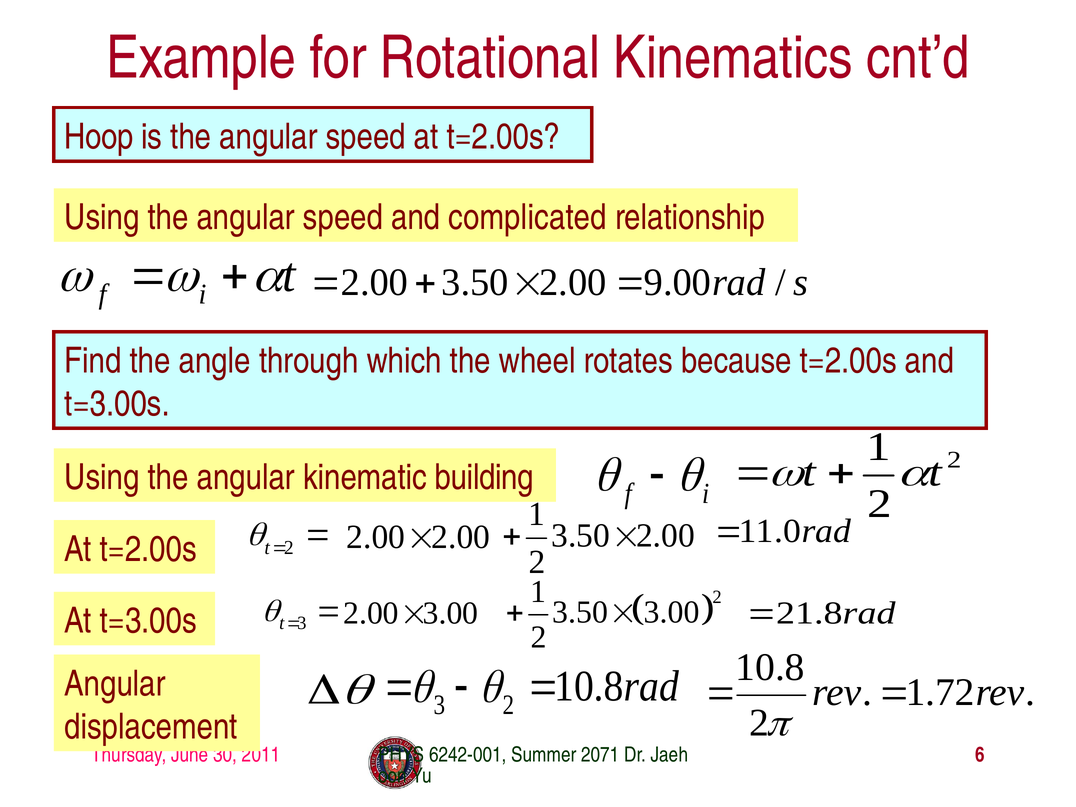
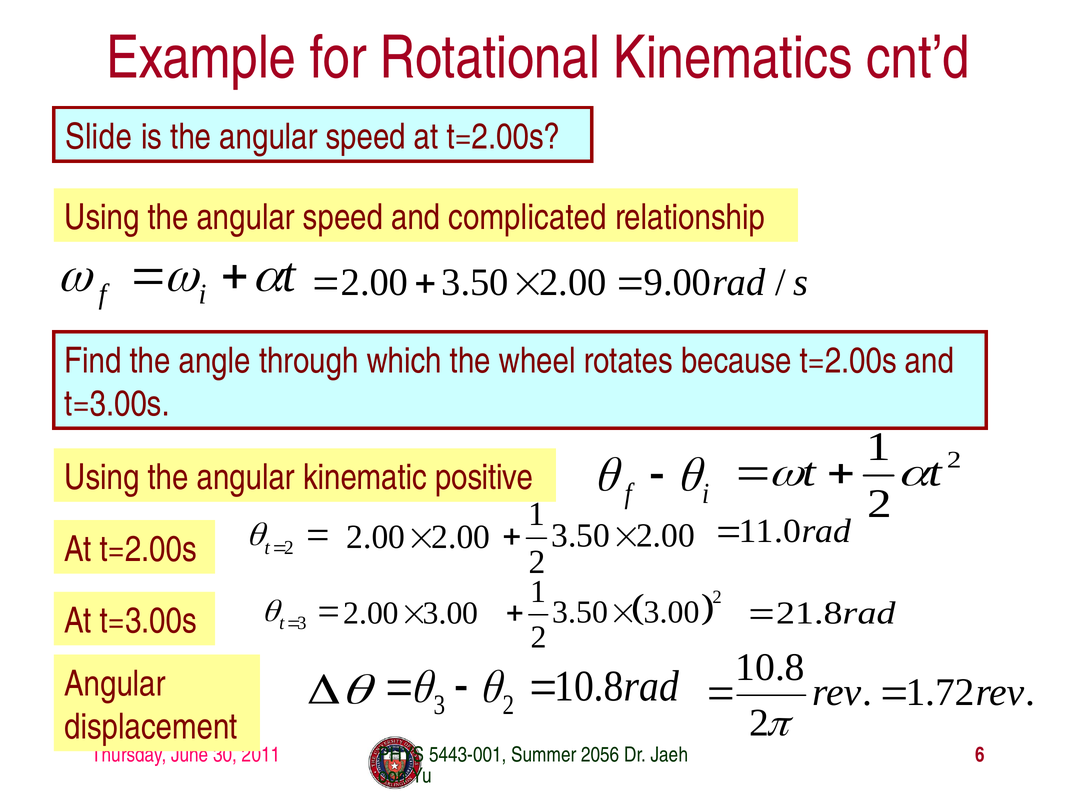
Hoop: Hoop -> Slide
building: building -> positive
6242-001: 6242-001 -> 5443-001
2071: 2071 -> 2056
